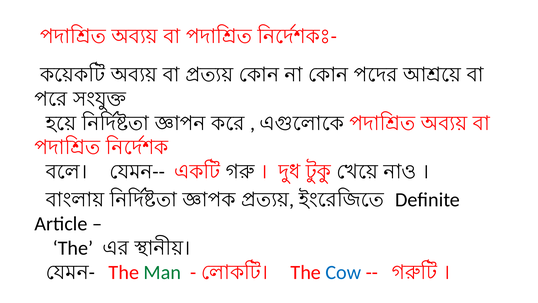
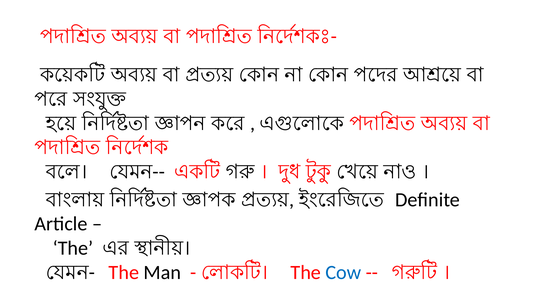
Man colour: green -> black
